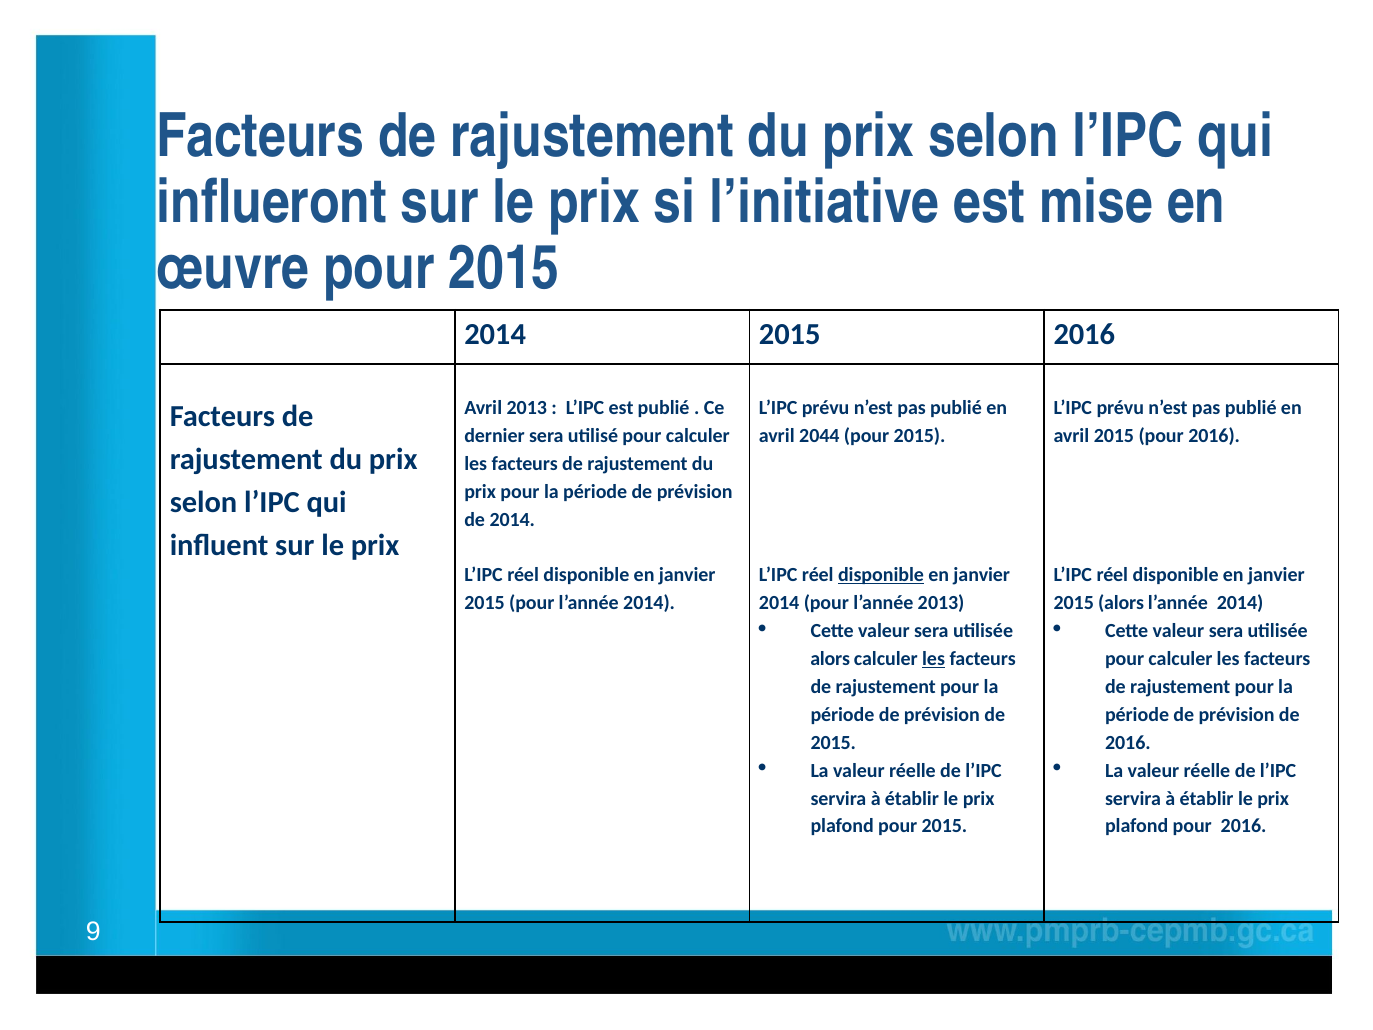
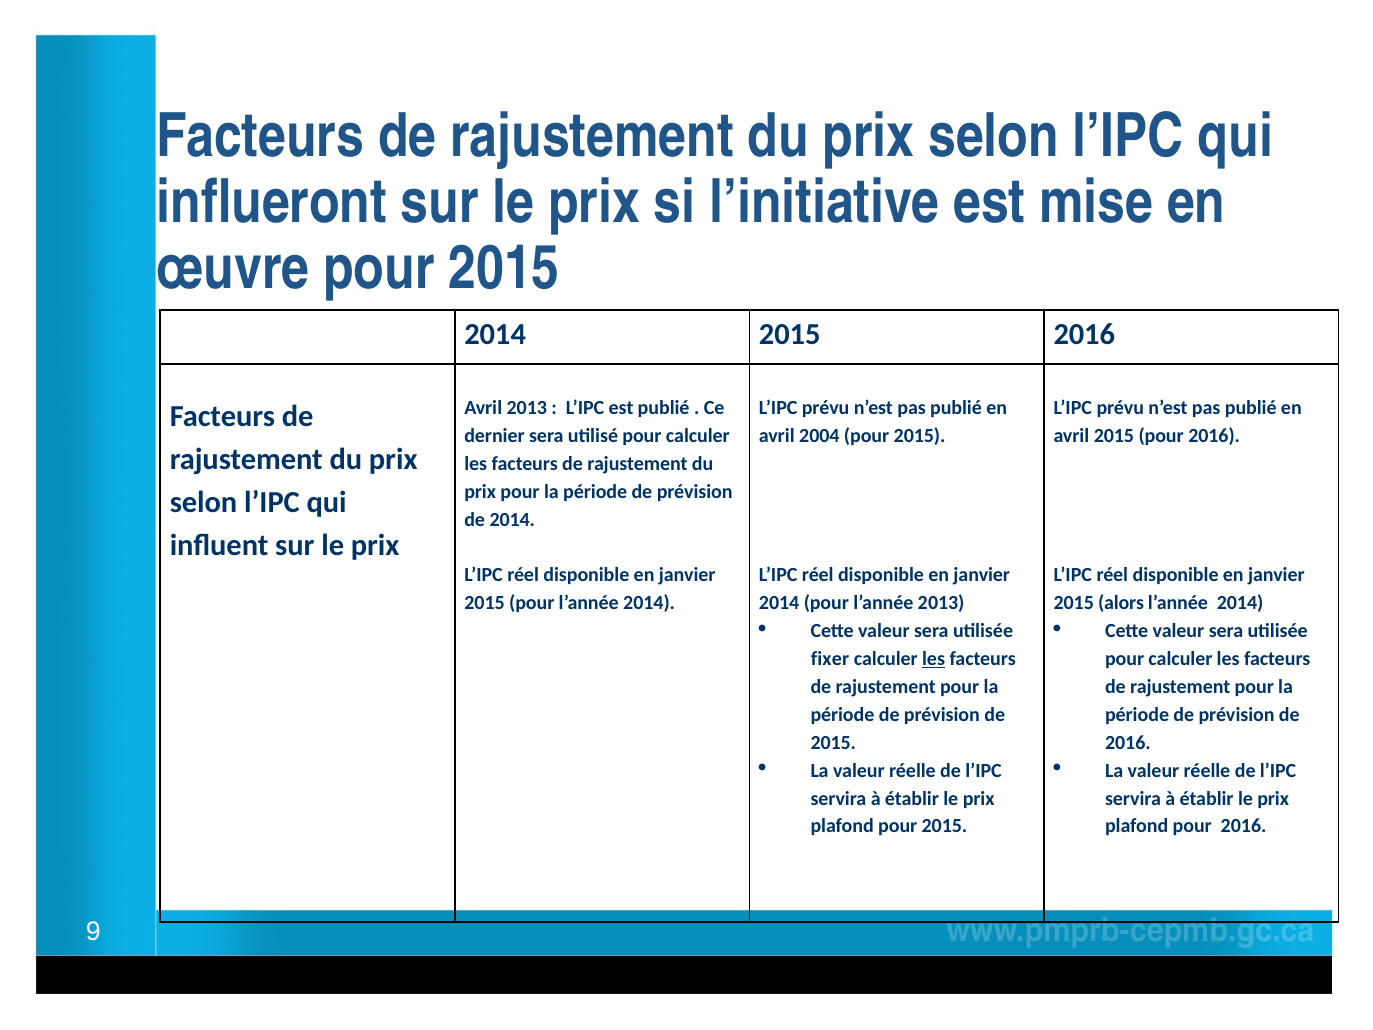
2044: 2044 -> 2004
disponible at (881, 575) underline: present -> none
alors at (830, 659): alors -> fixer
